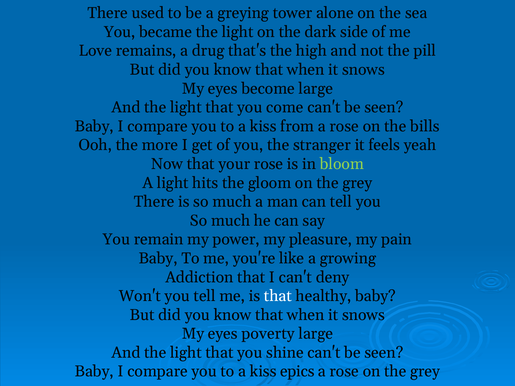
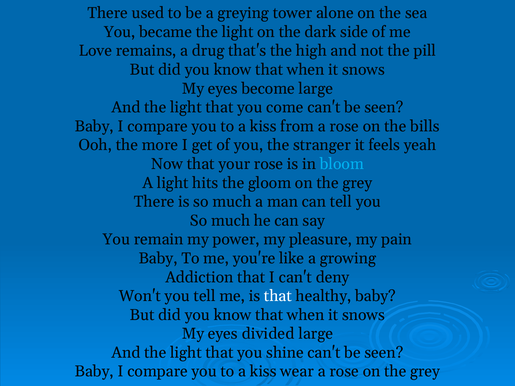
bloom colour: light green -> light blue
poverty: poverty -> divided
epics: epics -> wear
